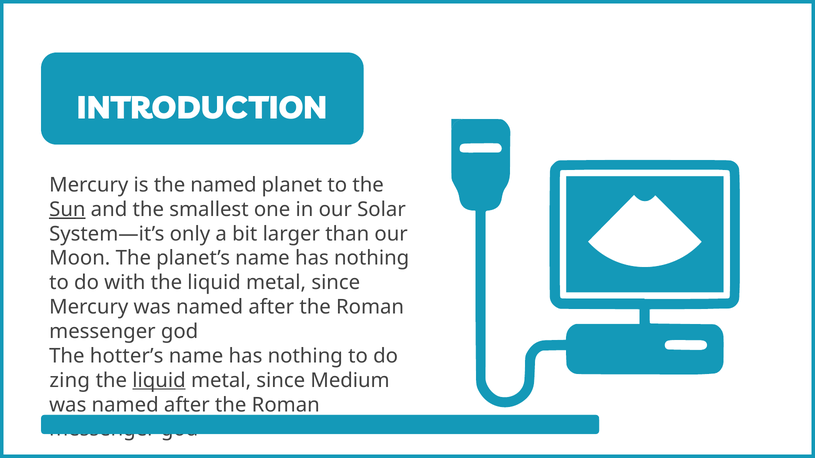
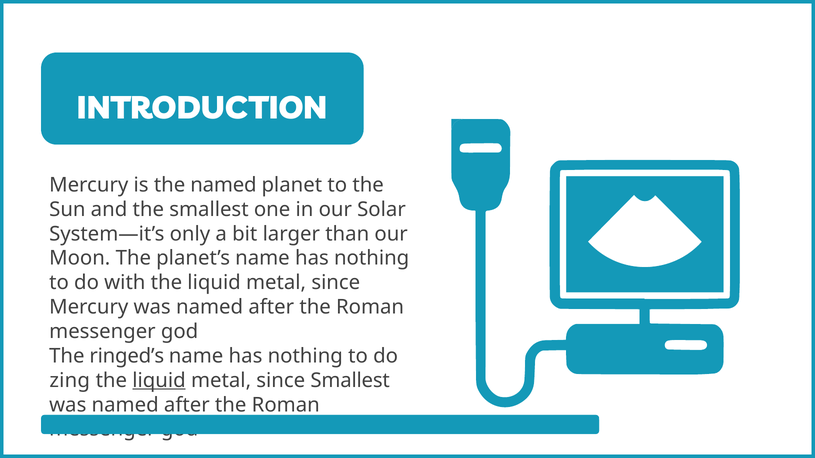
Sun underline: present -> none
hotter’s: hotter’s -> ringed’s
since Medium: Medium -> Smallest
